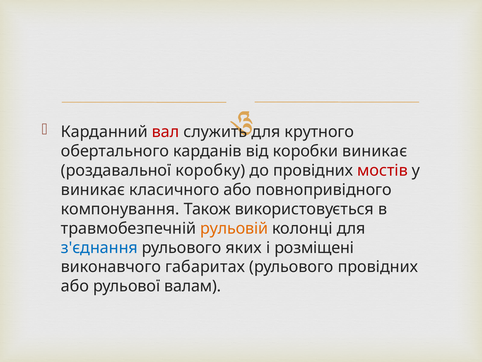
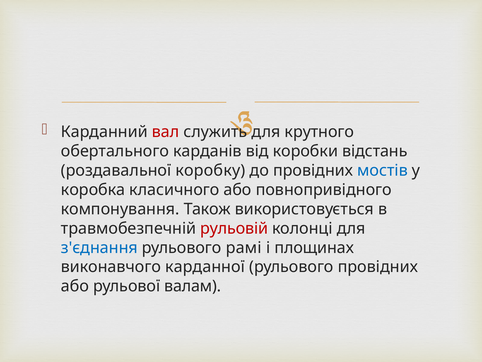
коробки виникає: виникає -> відстань
мостів colour: red -> blue
виникає at (93, 190): виникає -> коробка
рульовій colour: orange -> red
яких: яких -> рамі
розміщені: розміщені -> площинах
габаритах: габаритах -> карданної
